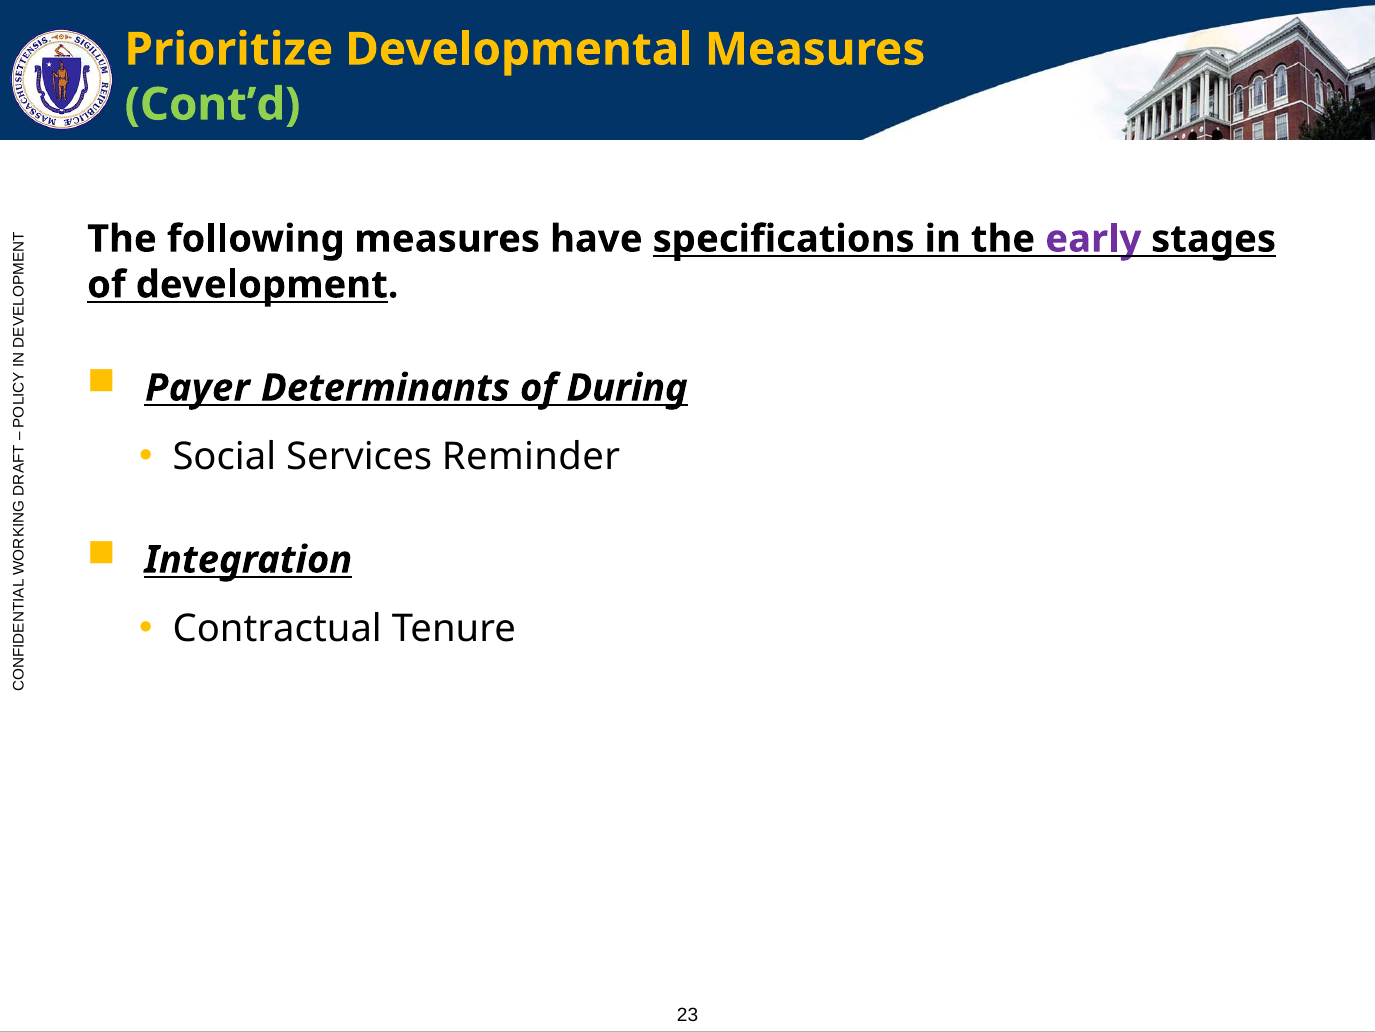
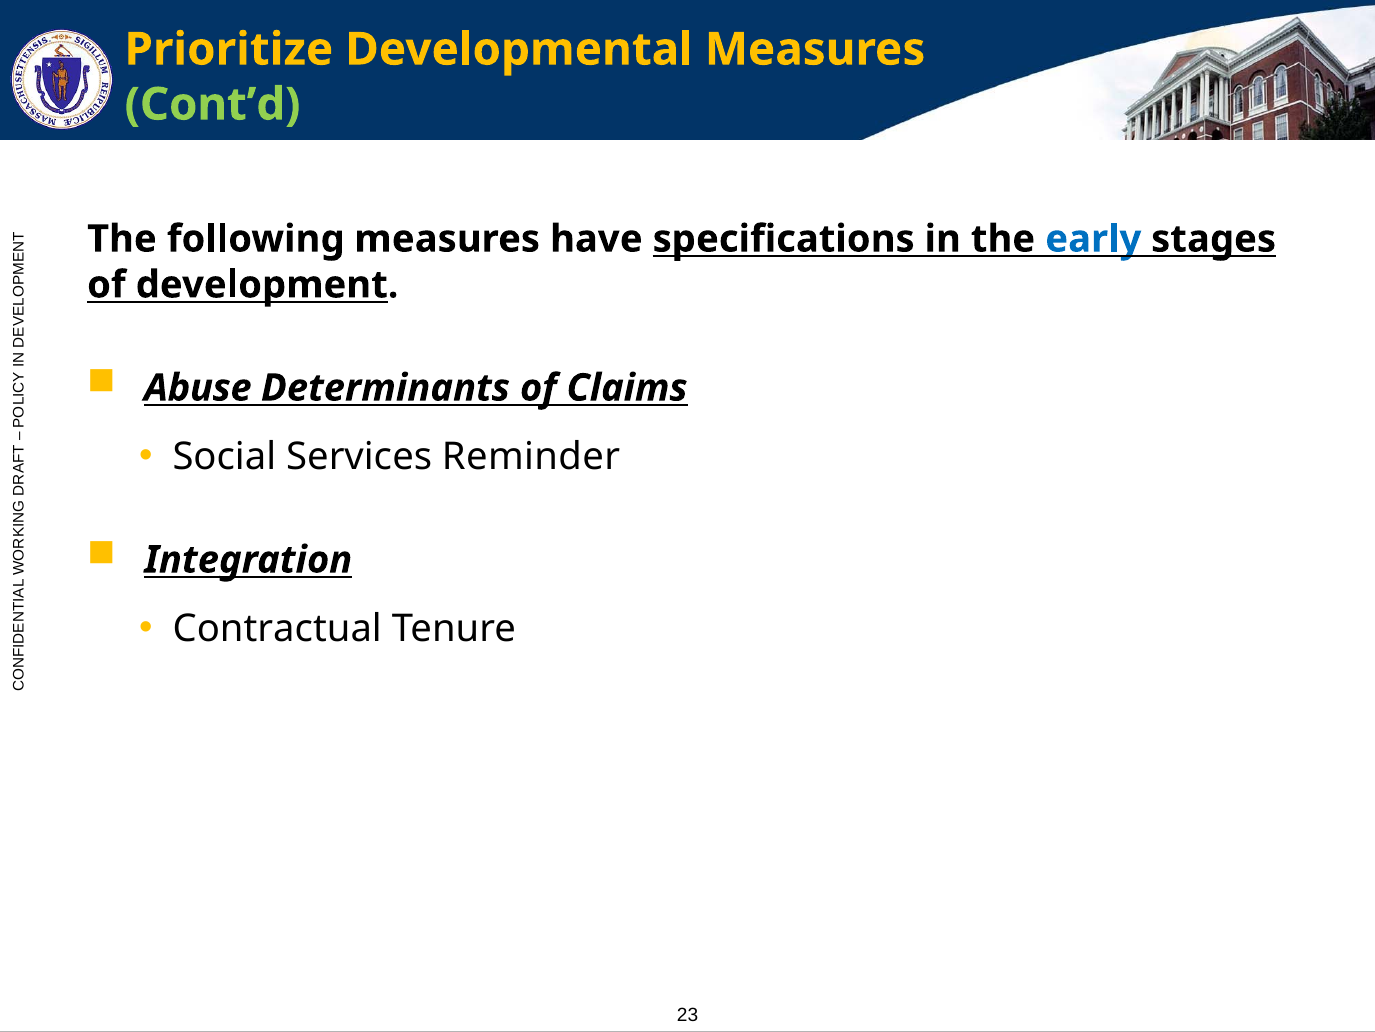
early colour: purple -> blue
Payer: Payer -> Abuse
During: During -> Claims
